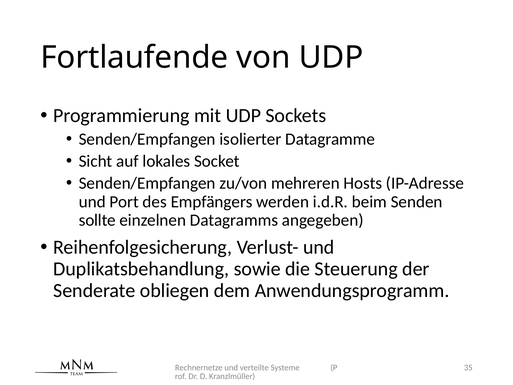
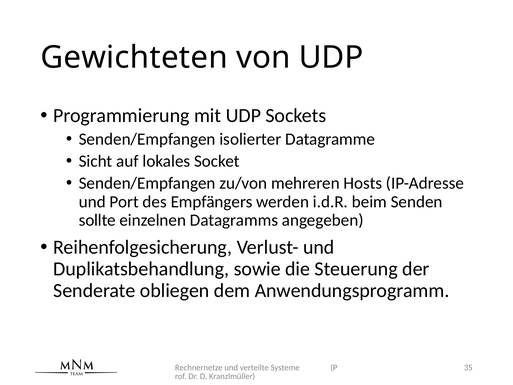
Fortlaufende: Fortlaufende -> Gewichteten
